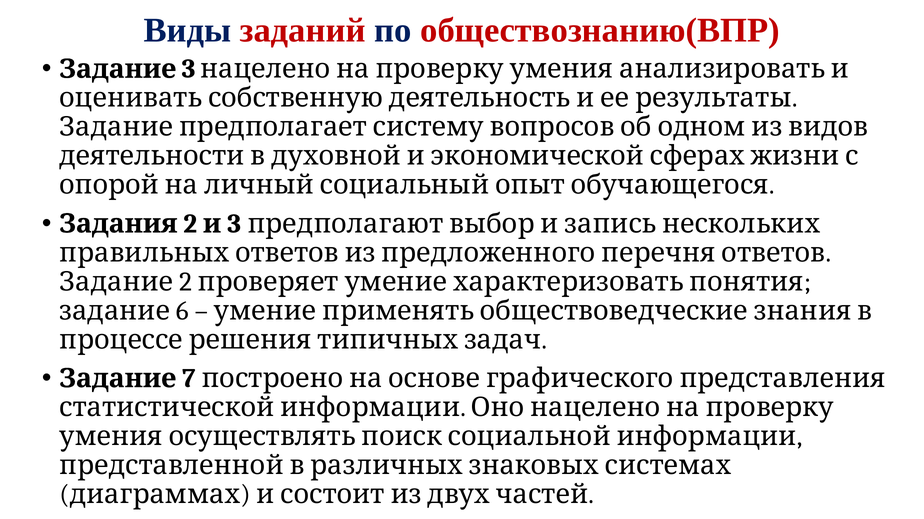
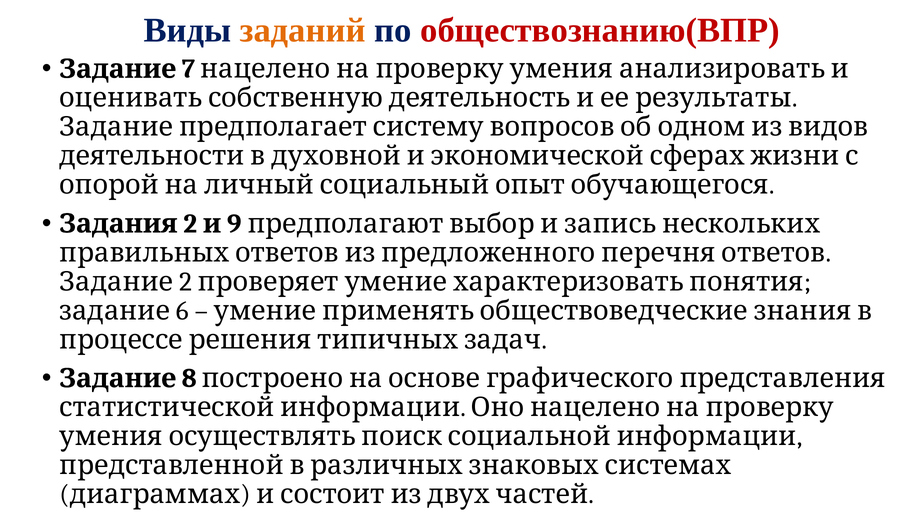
заданий colour: red -> orange
3 at (188, 69): 3 -> 7
2 3: 3 -> 9
7: 7 -> 8
